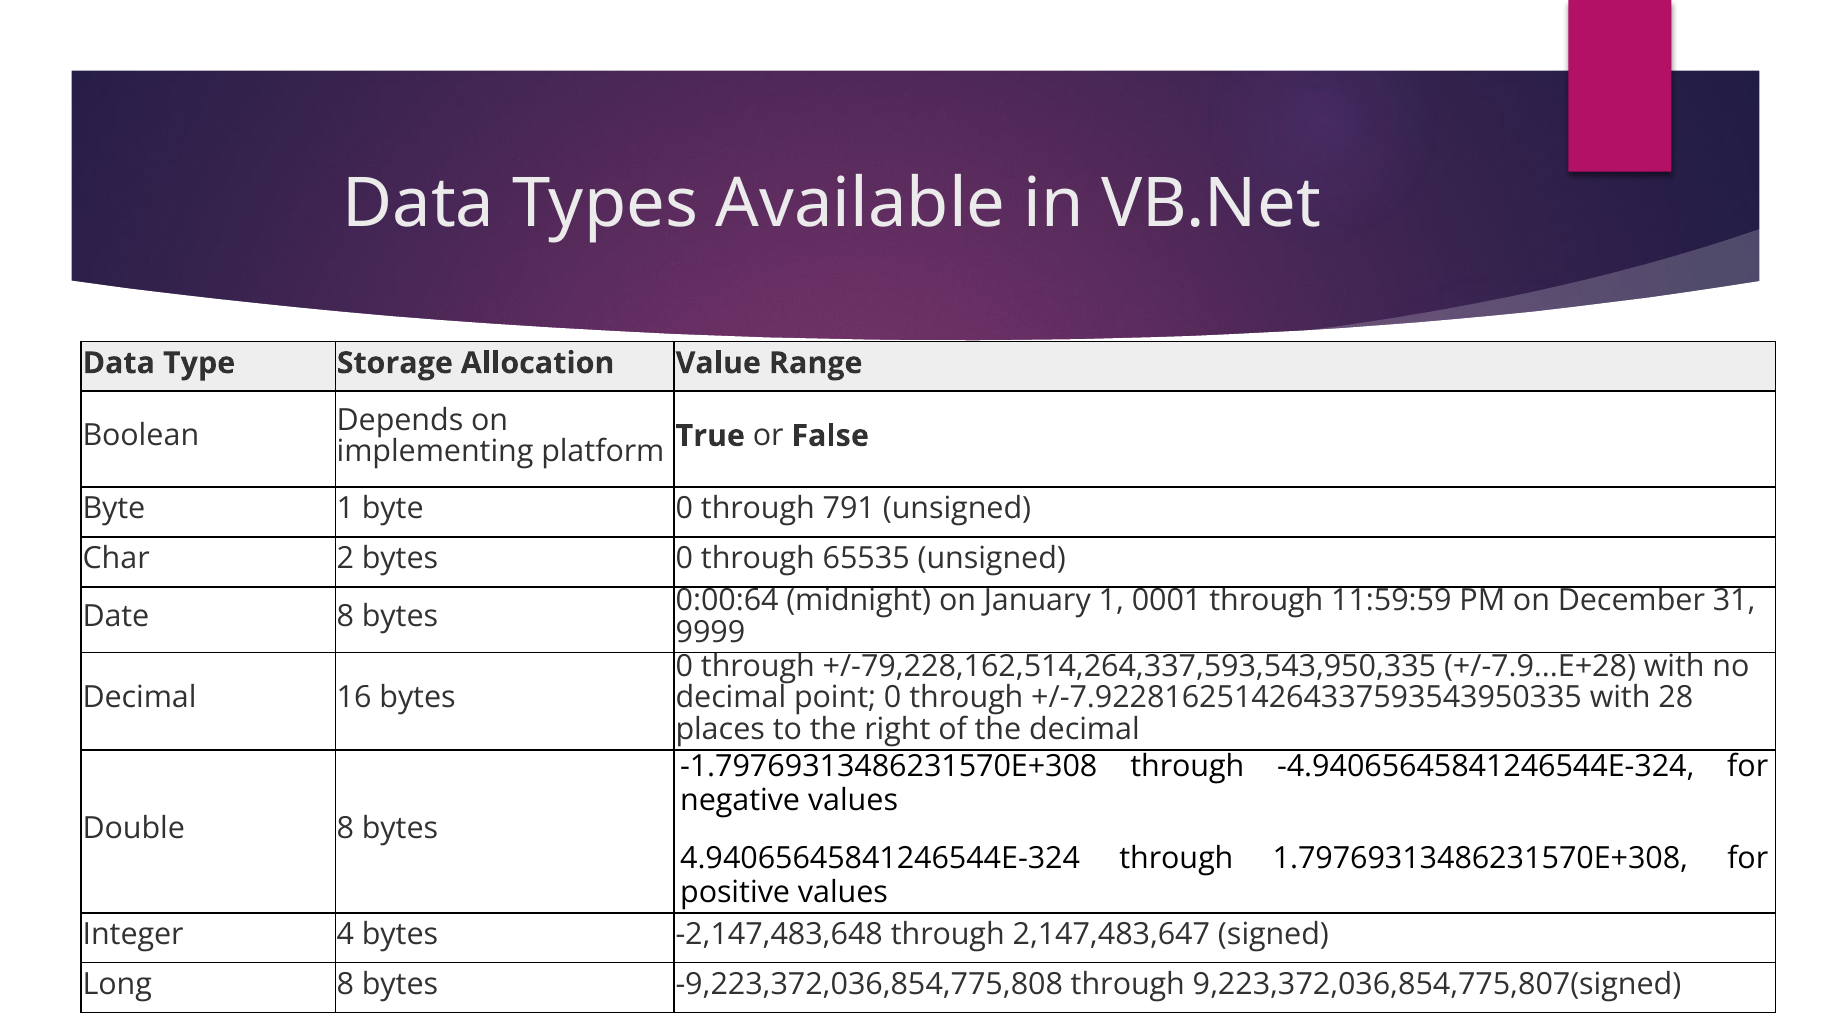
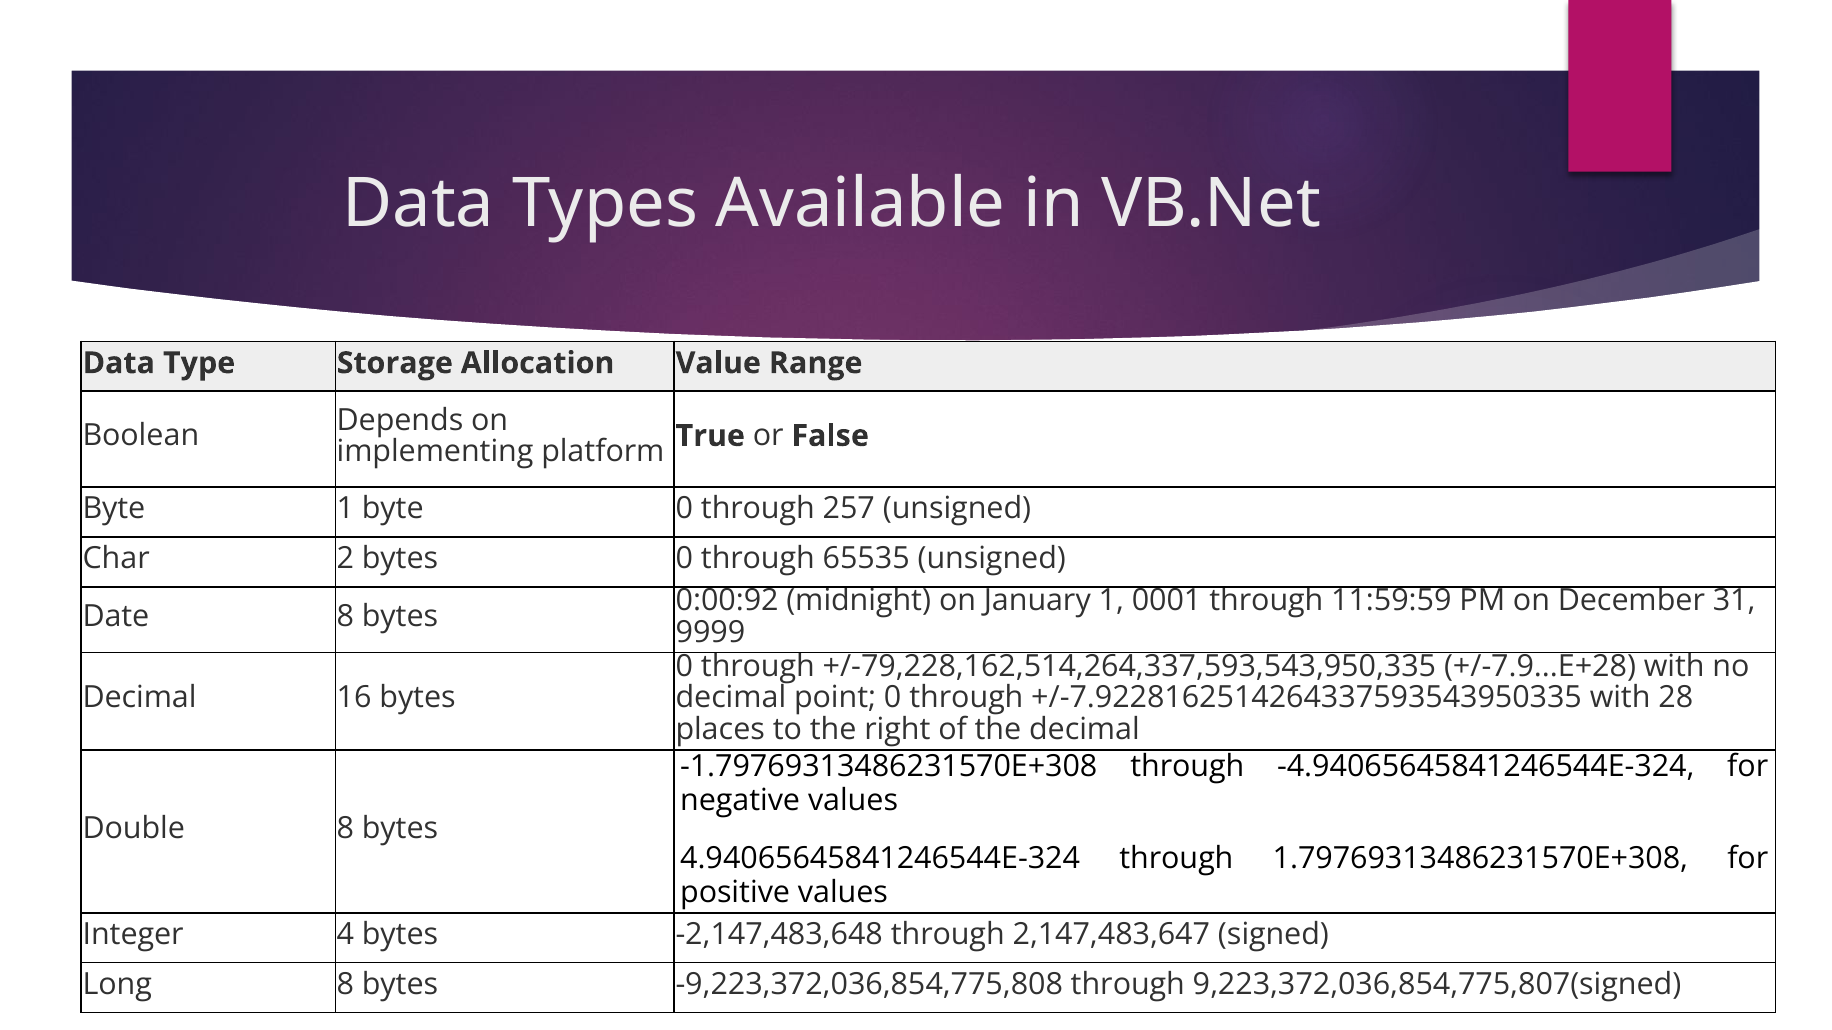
791: 791 -> 257
0:00:64: 0:00:64 -> 0:00:92
